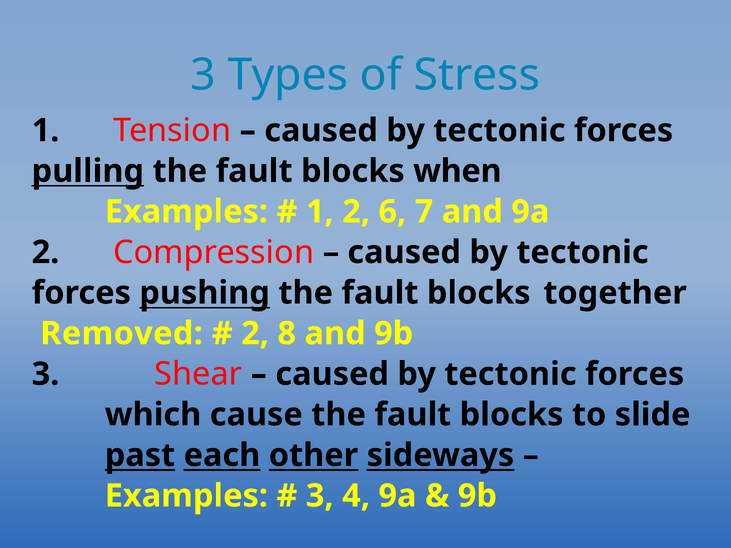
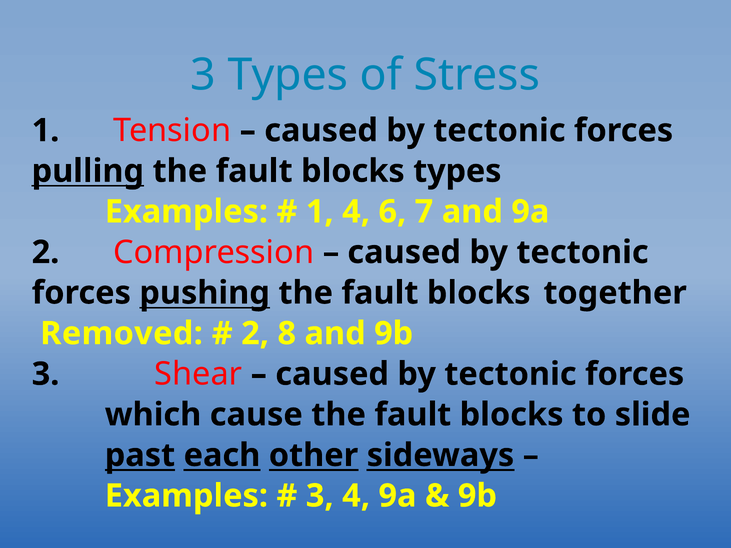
blocks when: when -> types
1 2: 2 -> 4
